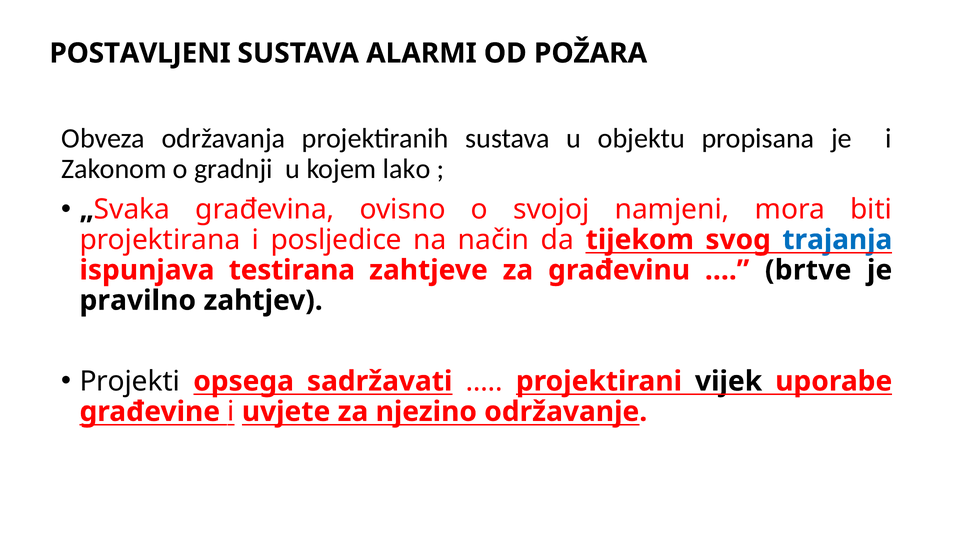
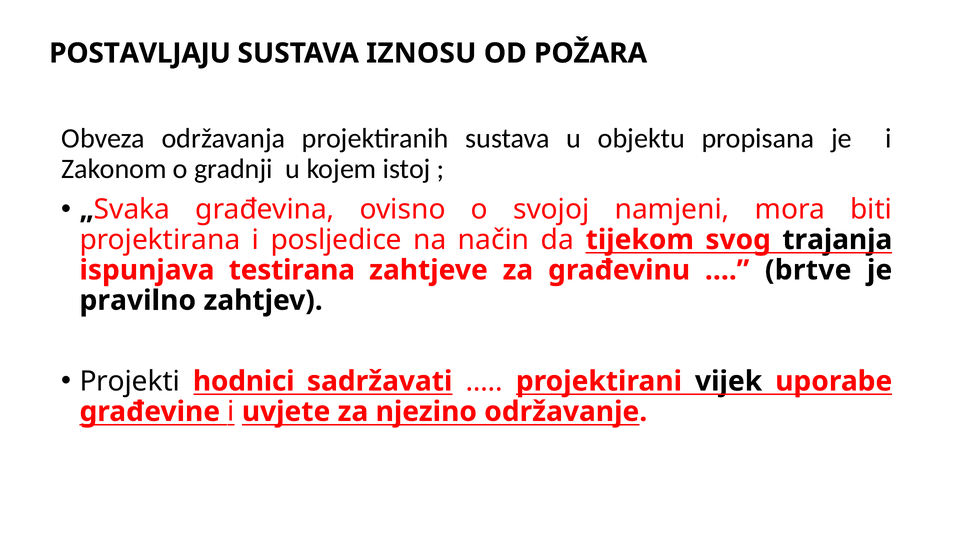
POSTAVLJENI: POSTAVLJENI -> POSTAVLJAJU
ALARMI: ALARMI -> IZNOSU
lako: lako -> istoj
trajanja colour: blue -> black
opsega: opsega -> hodnici
